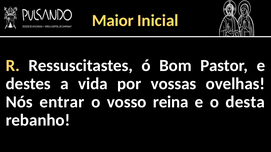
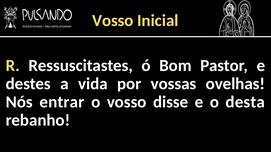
Maior at (113, 21): Maior -> Vosso
reina: reina -> disse
